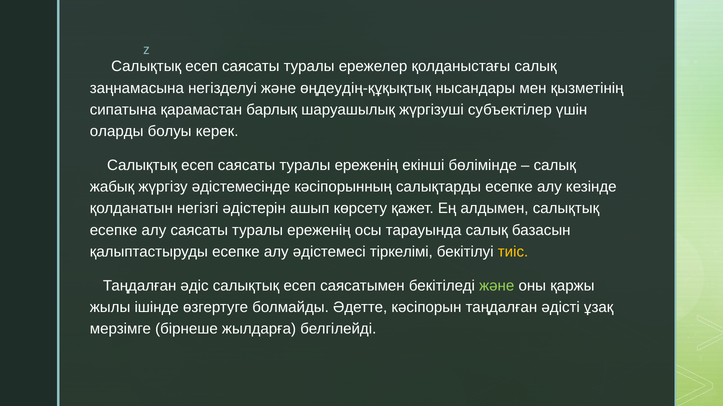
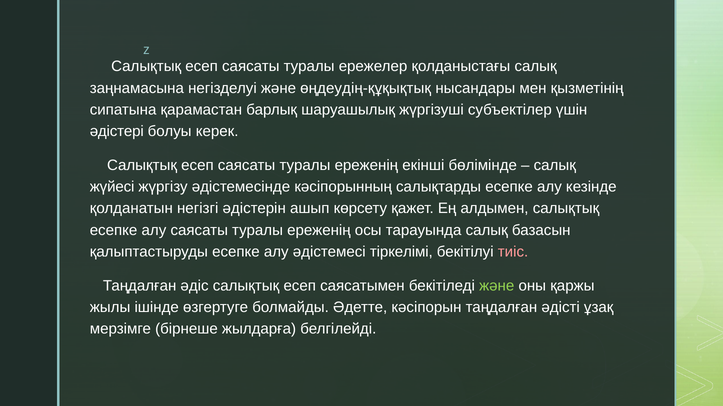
оларды: оларды -> әдістері
жабық: жабық -> жүйесі
тиіс colour: yellow -> pink
